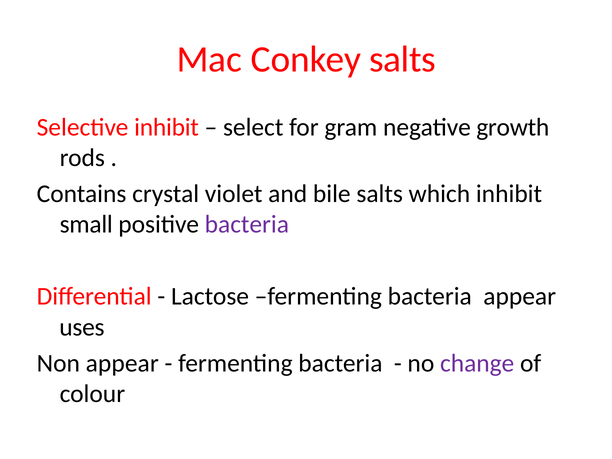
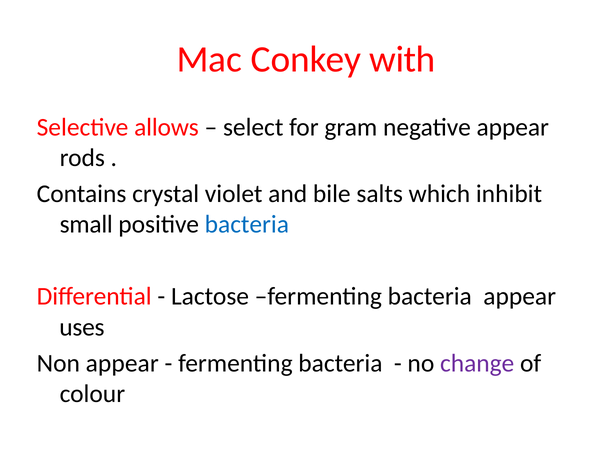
Conkey salts: salts -> with
Selective inhibit: inhibit -> allows
negative growth: growth -> appear
bacteria at (247, 224) colour: purple -> blue
